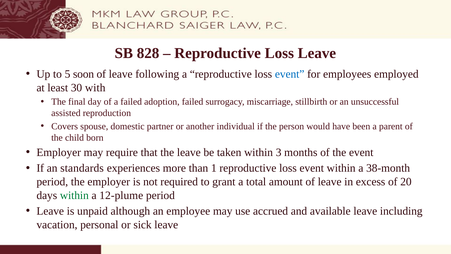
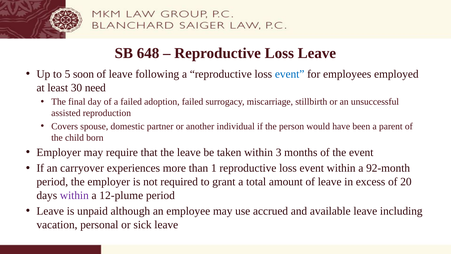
828: 828 -> 648
with: with -> need
standards: standards -> carryover
38-month: 38-month -> 92-month
within at (74, 195) colour: green -> purple
